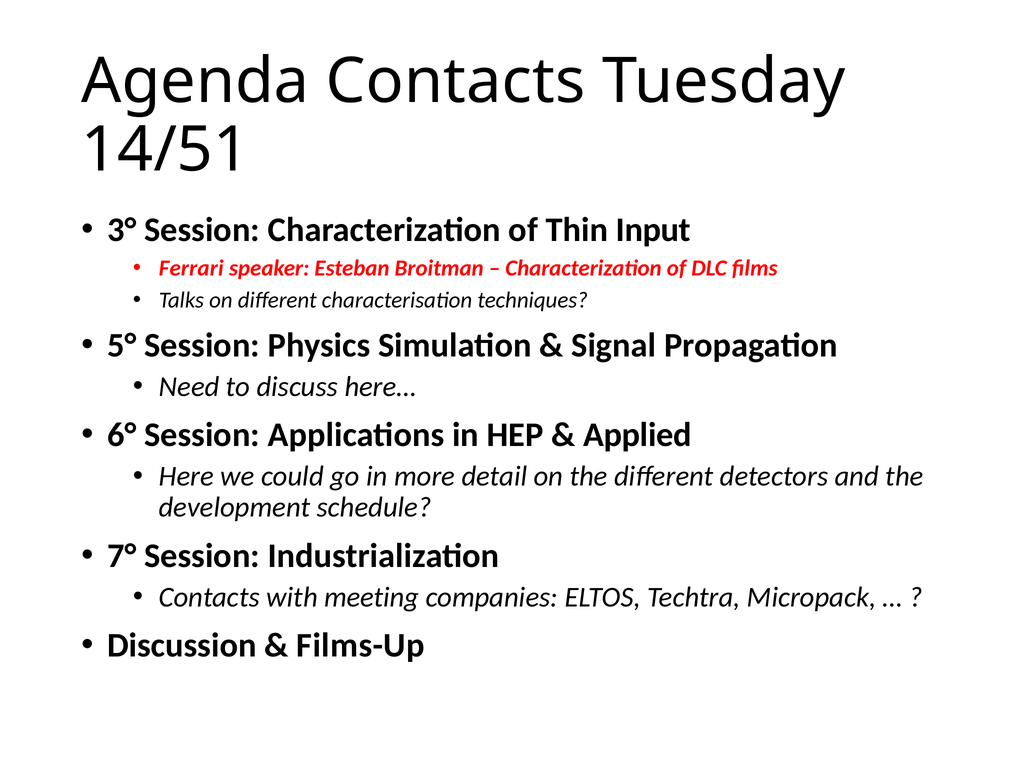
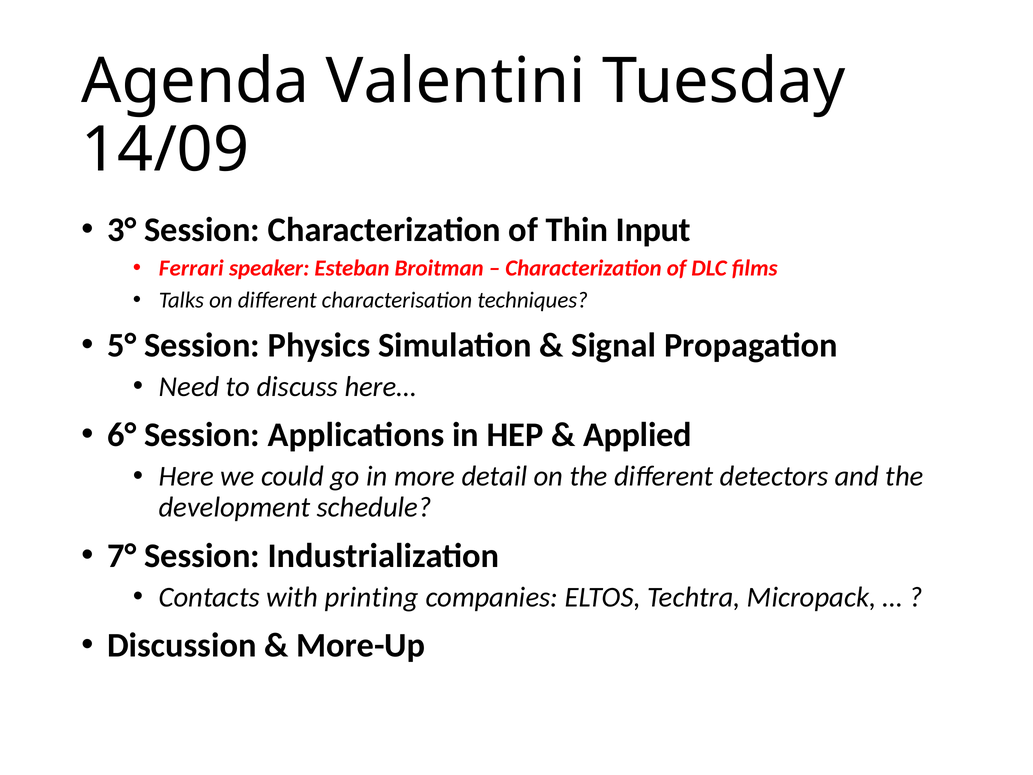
Agenda Contacts: Contacts -> Valentini
14/51: 14/51 -> 14/09
meeting: meeting -> printing
Films-Up: Films-Up -> More-Up
